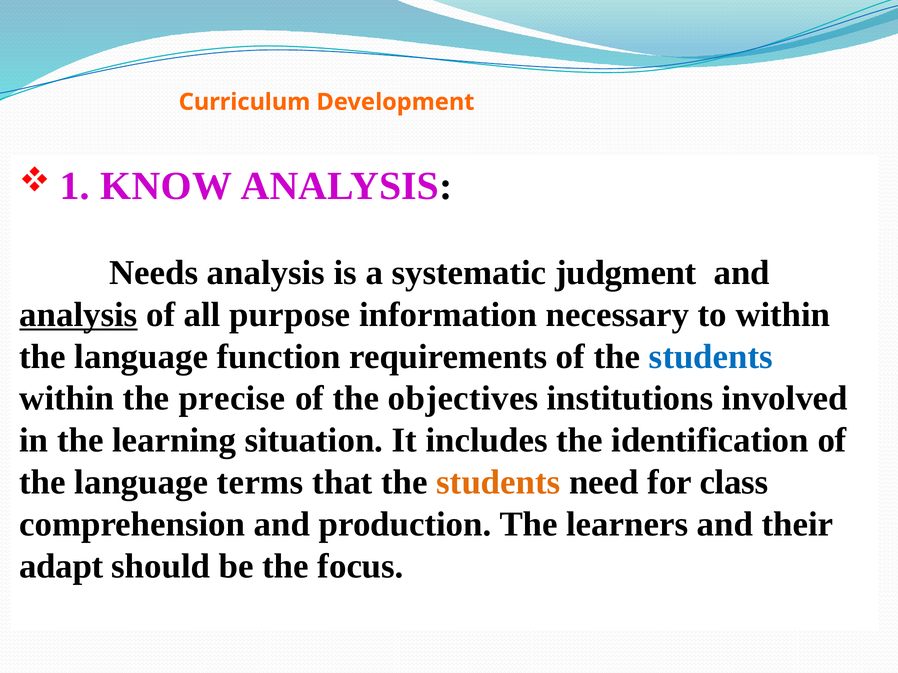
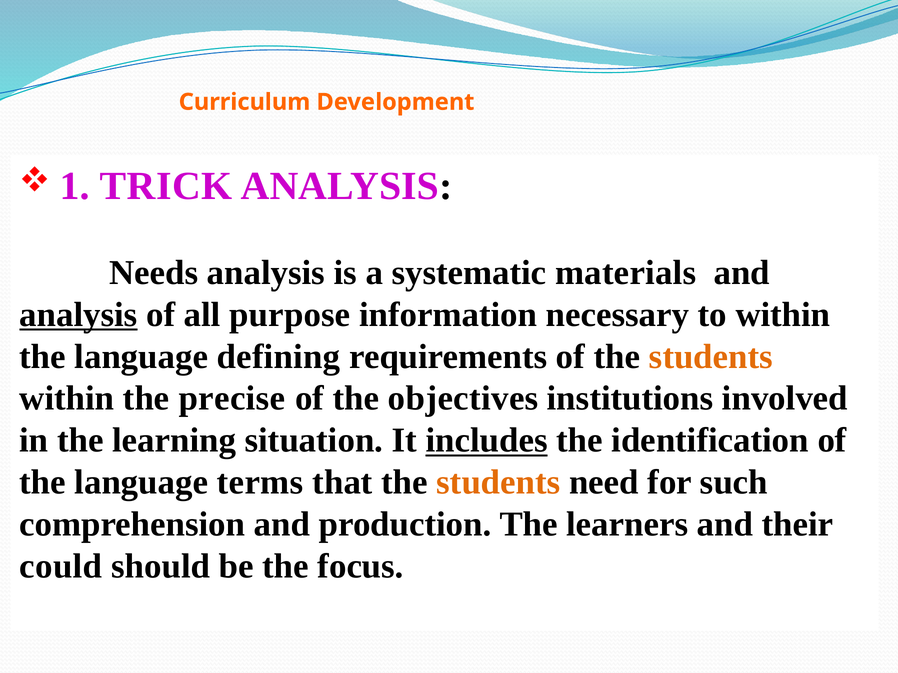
KNOW: KNOW -> TRICK
judgment: judgment -> materials
function: function -> defining
students at (711, 357) colour: blue -> orange
includes underline: none -> present
class: class -> such
adapt: adapt -> could
